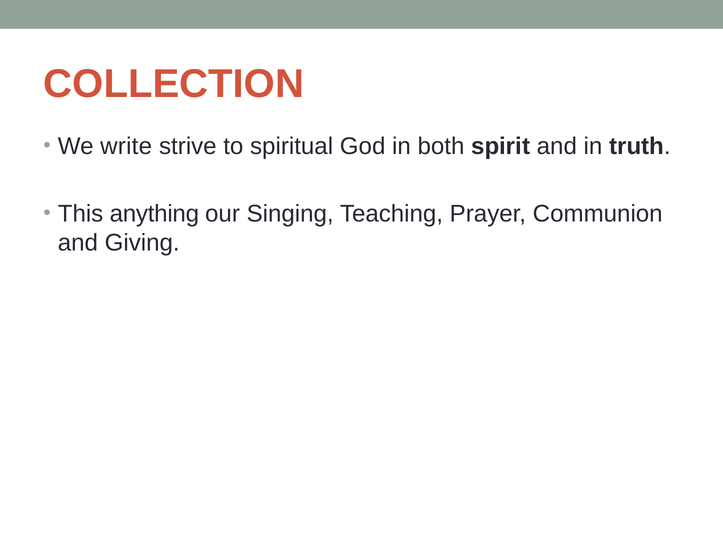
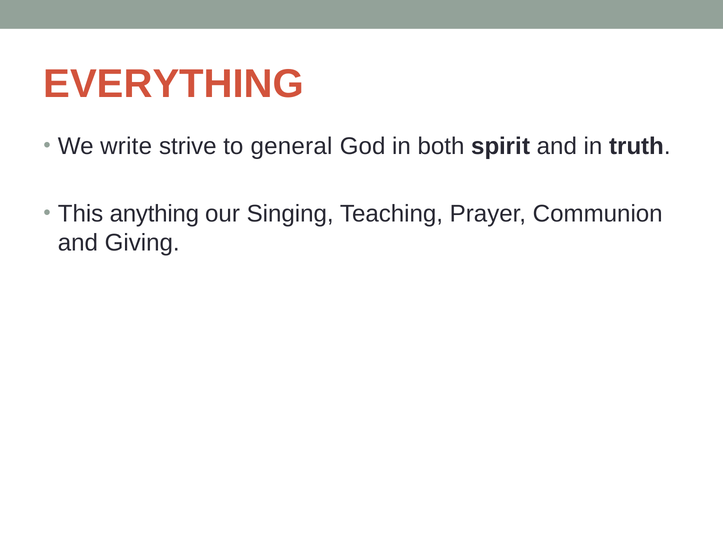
COLLECTION: COLLECTION -> EVERYTHING
spiritual: spiritual -> general
